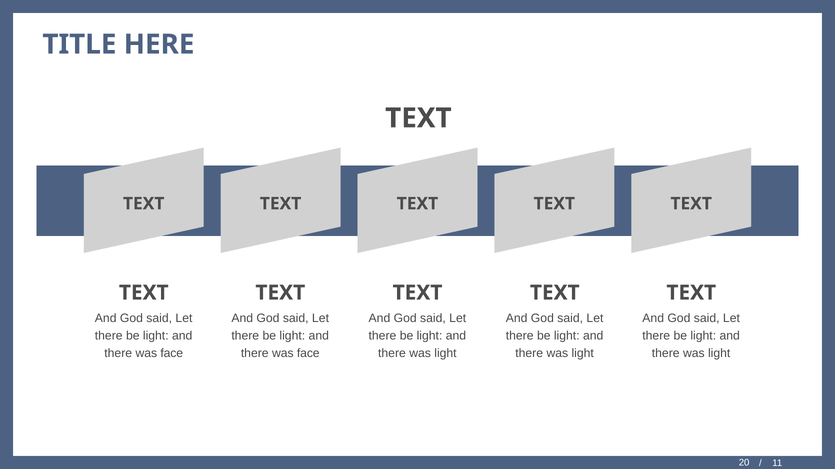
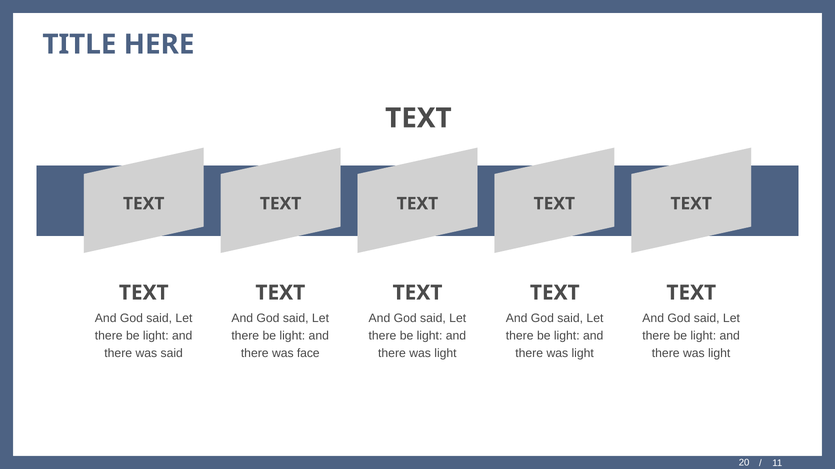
face at (172, 354): face -> said
